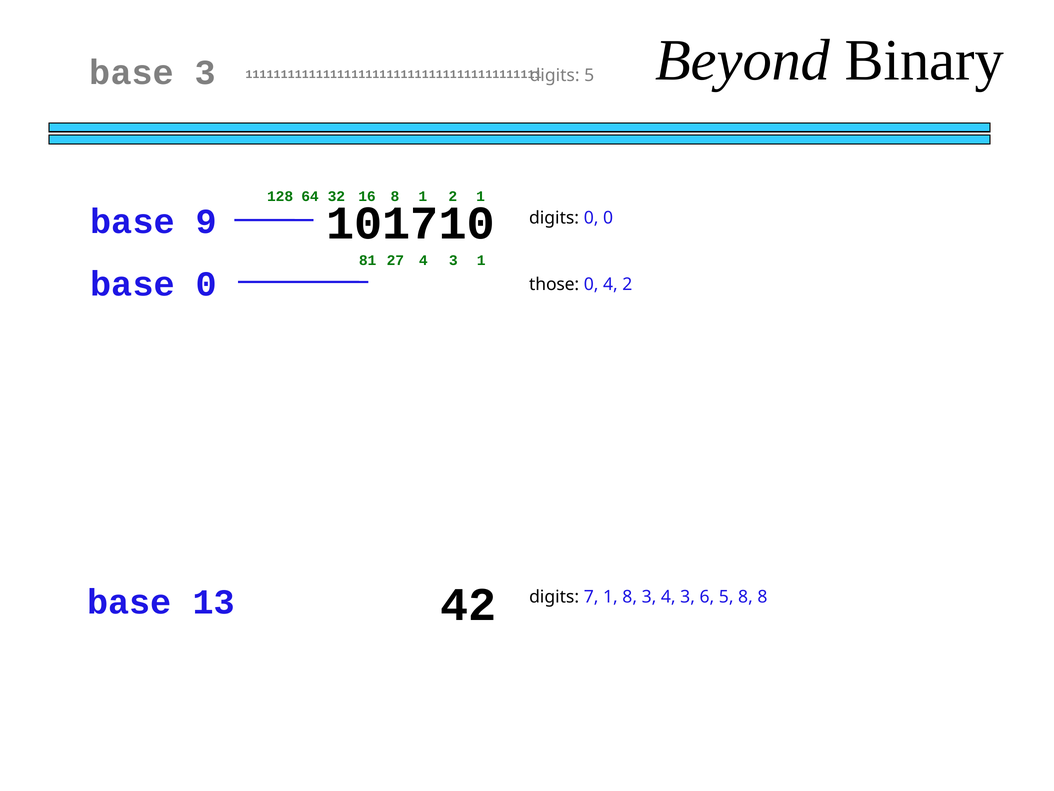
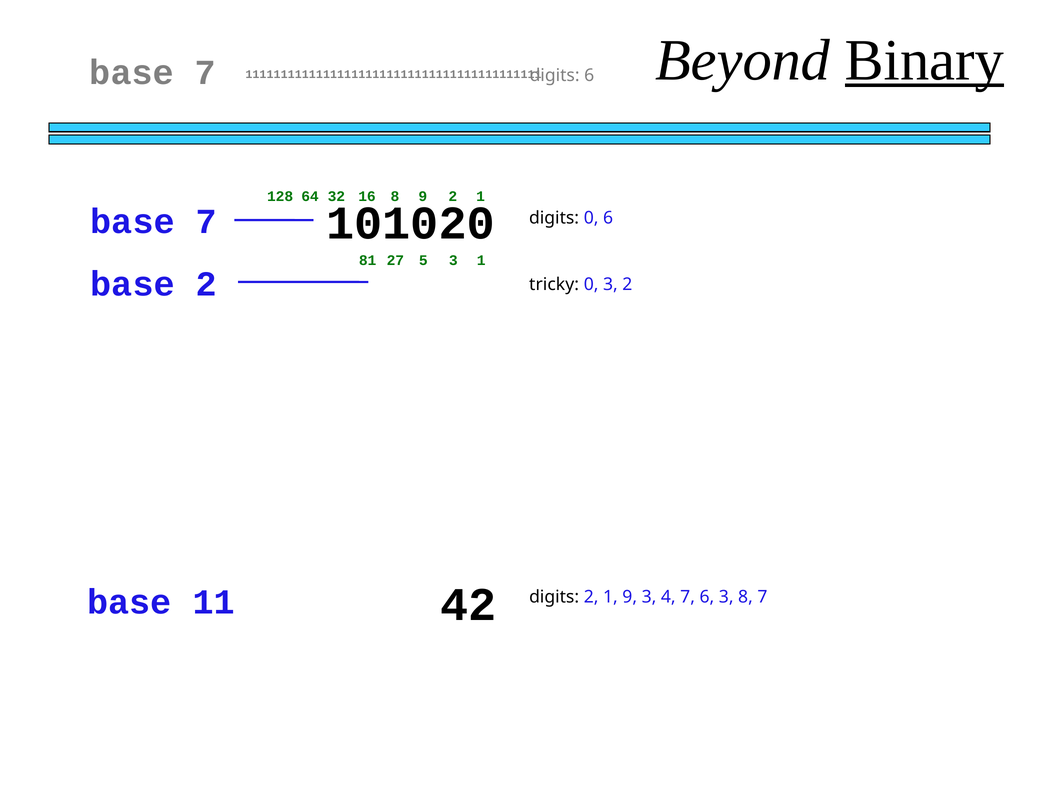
Binary underline: none -> present
3 at (205, 73): 3 -> 7
digits 5: 5 -> 6
32 1: 1 -> 9
101710: 101710 -> 101020
0 0: 0 -> 6
9 at (206, 221): 9 -> 7
81 4: 4 -> 5
base 0: 0 -> 2
those: those -> tricky
0 4: 4 -> 3
13: 13 -> 11
digits 7: 7 -> 2
8 at (630, 597): 8 -> 9
4 3: 3 -> 7
6 5: 5 -> 3
8 8: 8 -> 7
